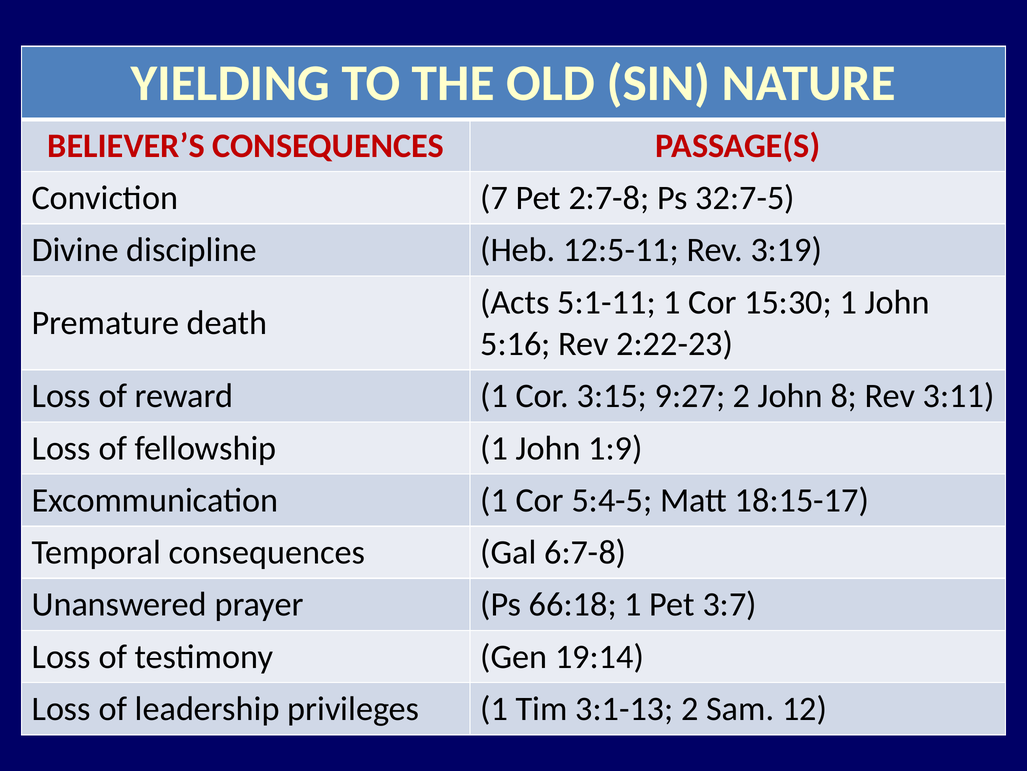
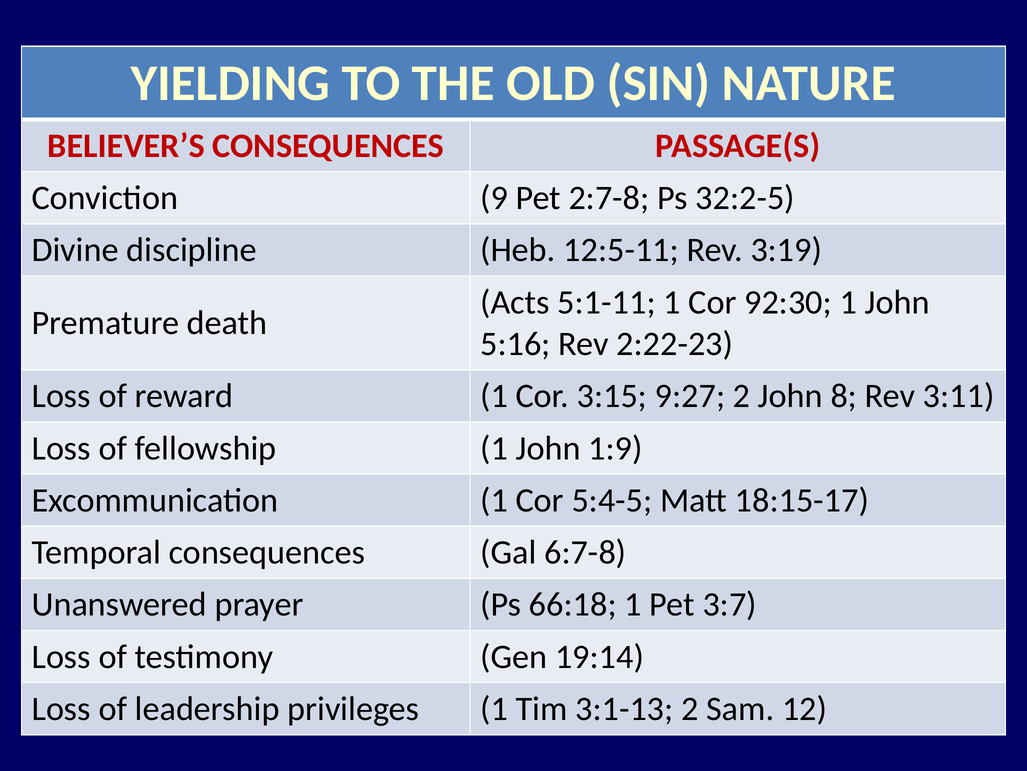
7: 7 -> 9
32:7-5: 32:7-5 -> 32:2-5
15:30: 15:30 -> 92:30
